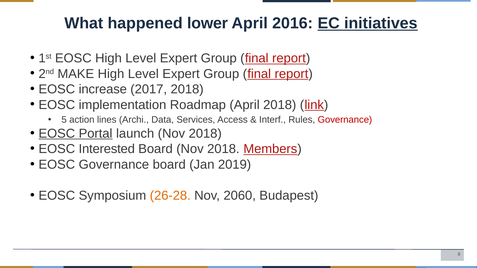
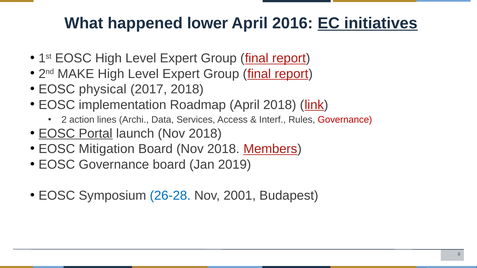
increase: increase -> physical
5: 5 -> 2
Interested: Interested -> Mitigation
26-28 colour: orange -> blue
2060: 2060 -> 2001
